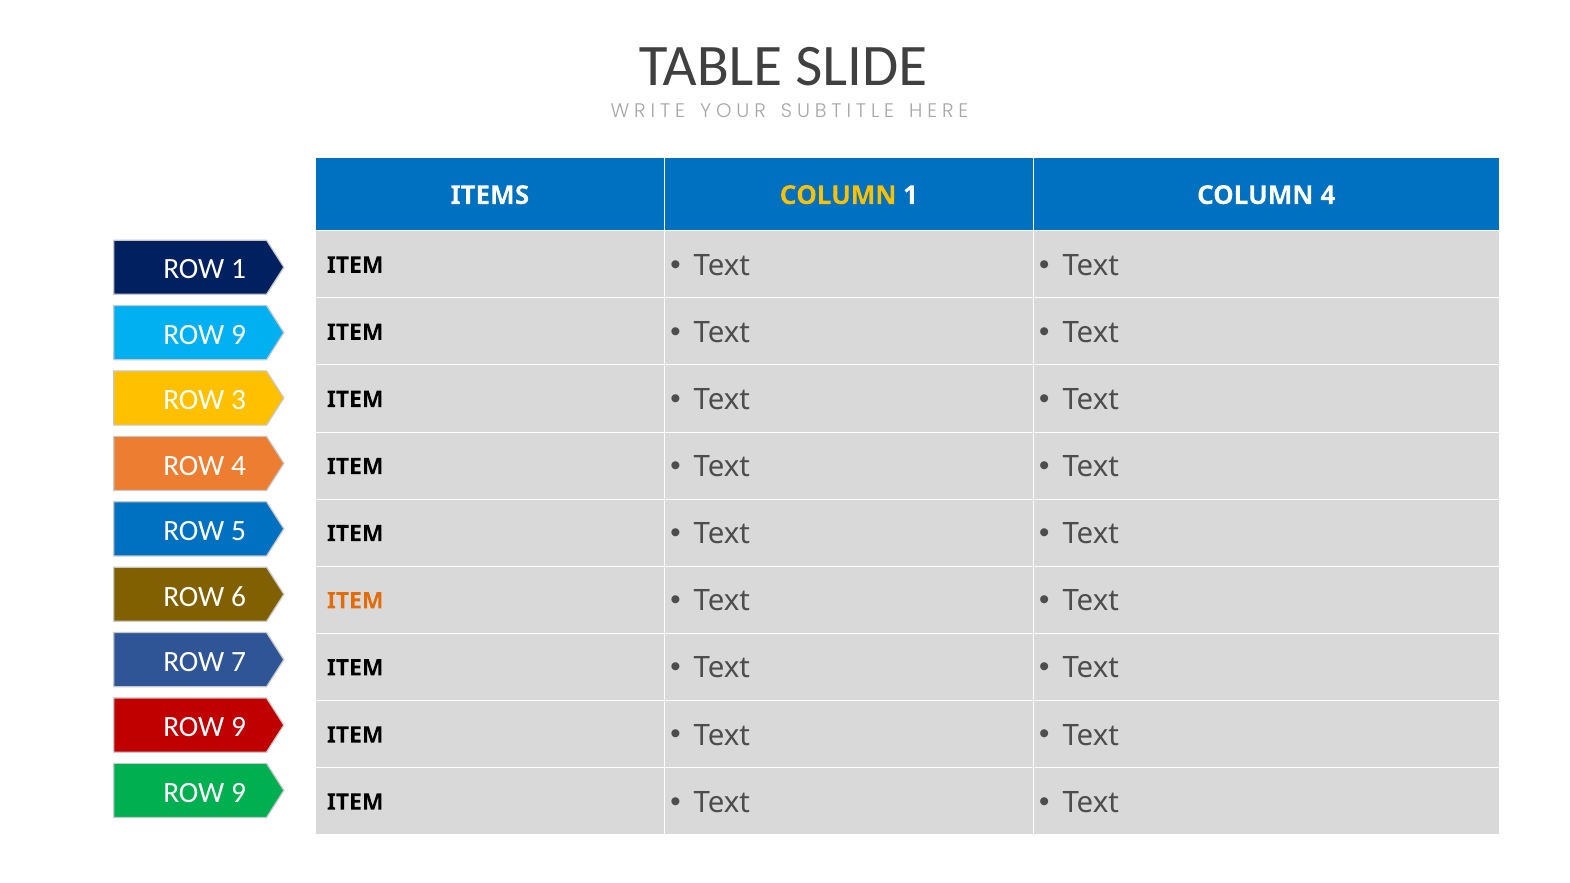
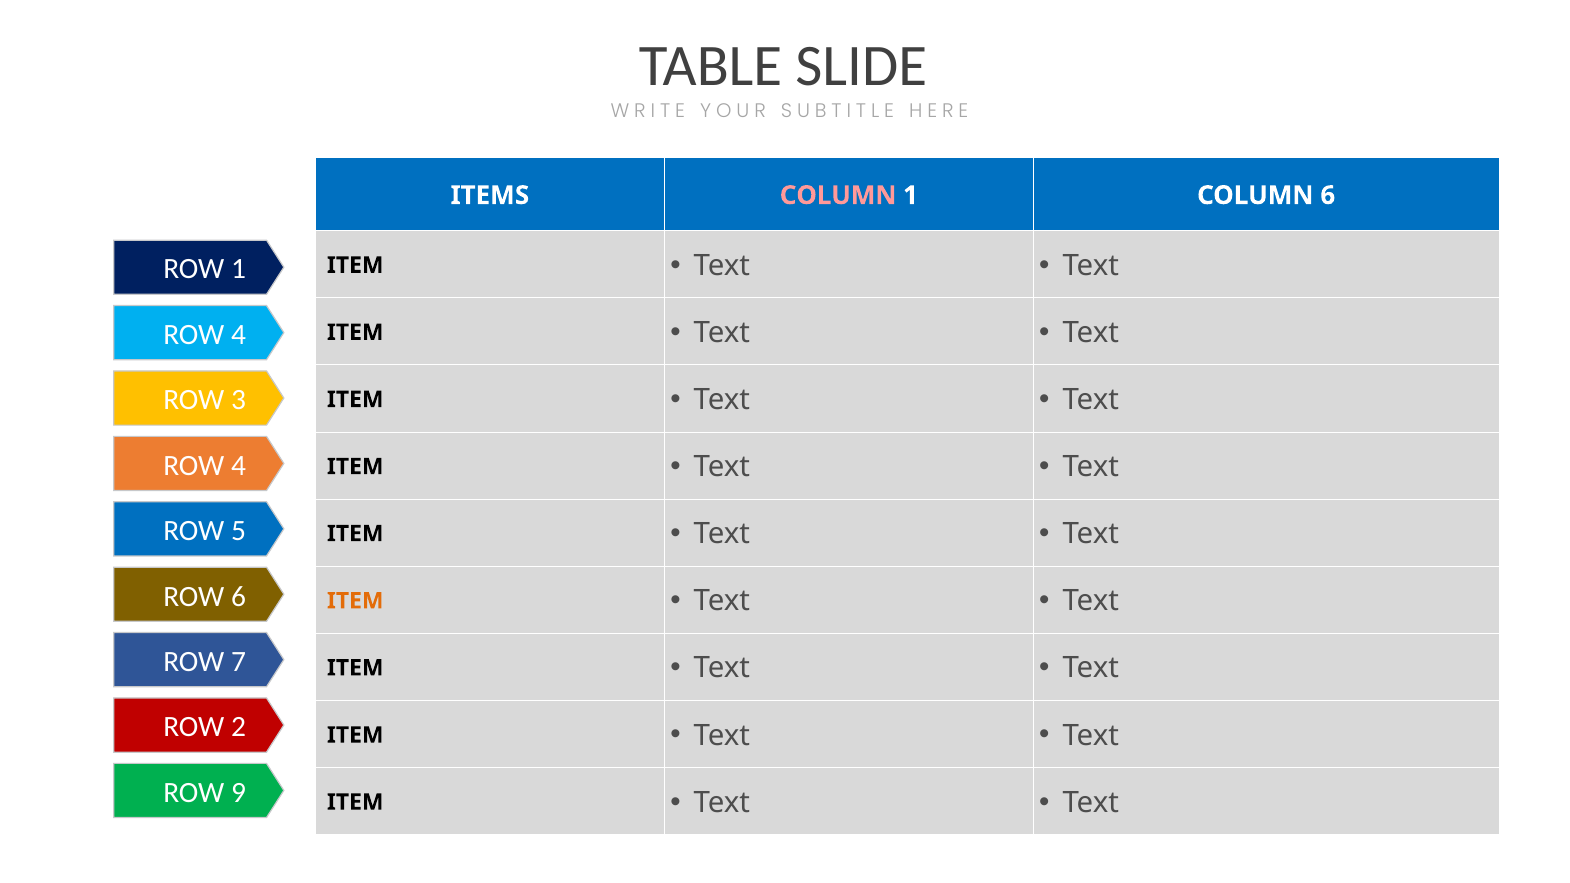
COLUMN at (838, 195) colour: yellow -> pink
COLUMN 4: 4 -> 6
9 at (239, 335): 9 -> 4
9 at (239, 727): 9 -> 2
